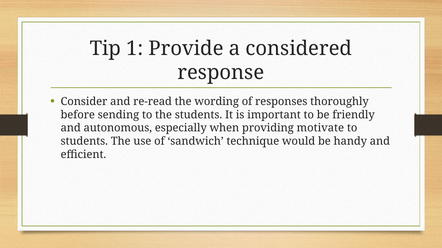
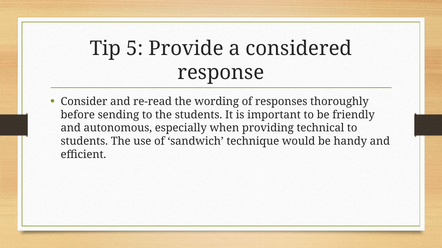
1: 1 -> 5
motivate: motivate -> technical
